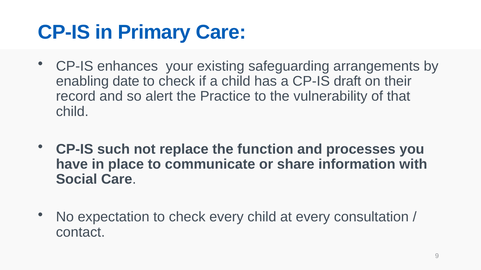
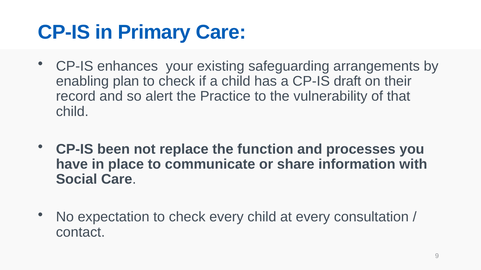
date: date -> plan
such: such -> been
